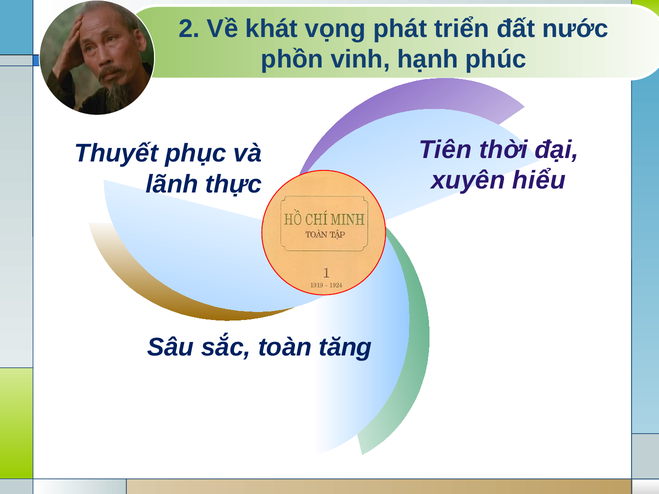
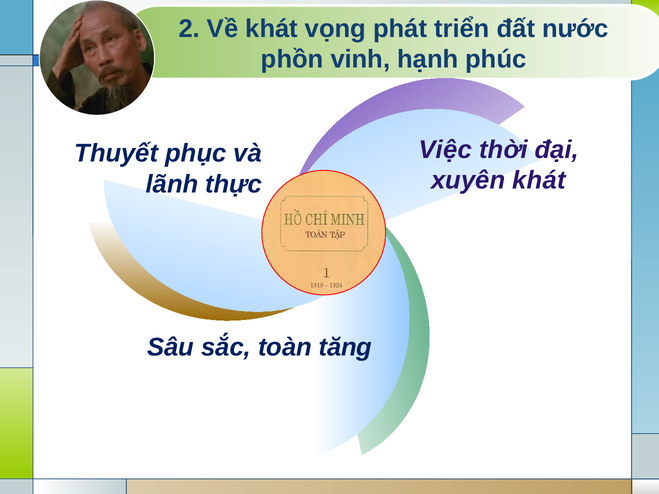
Tiên: Tiên -> Việc
xuyên hiểu: hiểu -> khát
